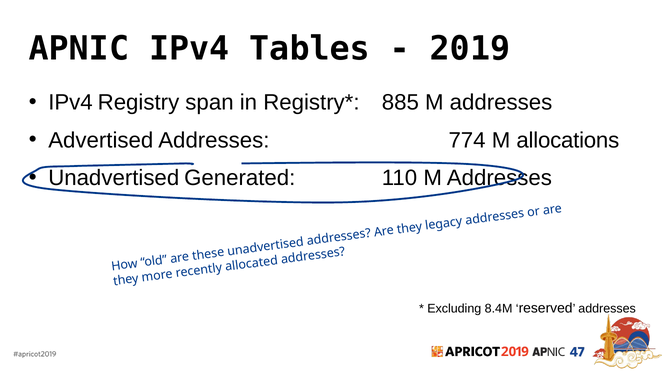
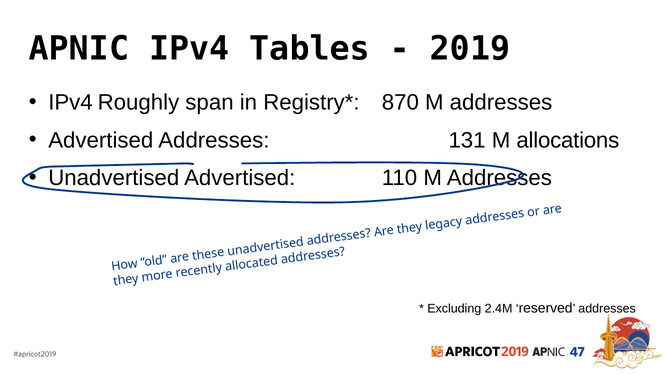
Registry: Registry -> Roughly
885: 885 -> 870
774: 774 -> 131
Unadvertised Generated: Generated -> Advertised
8.4M: 8.4M -> 2.4M
